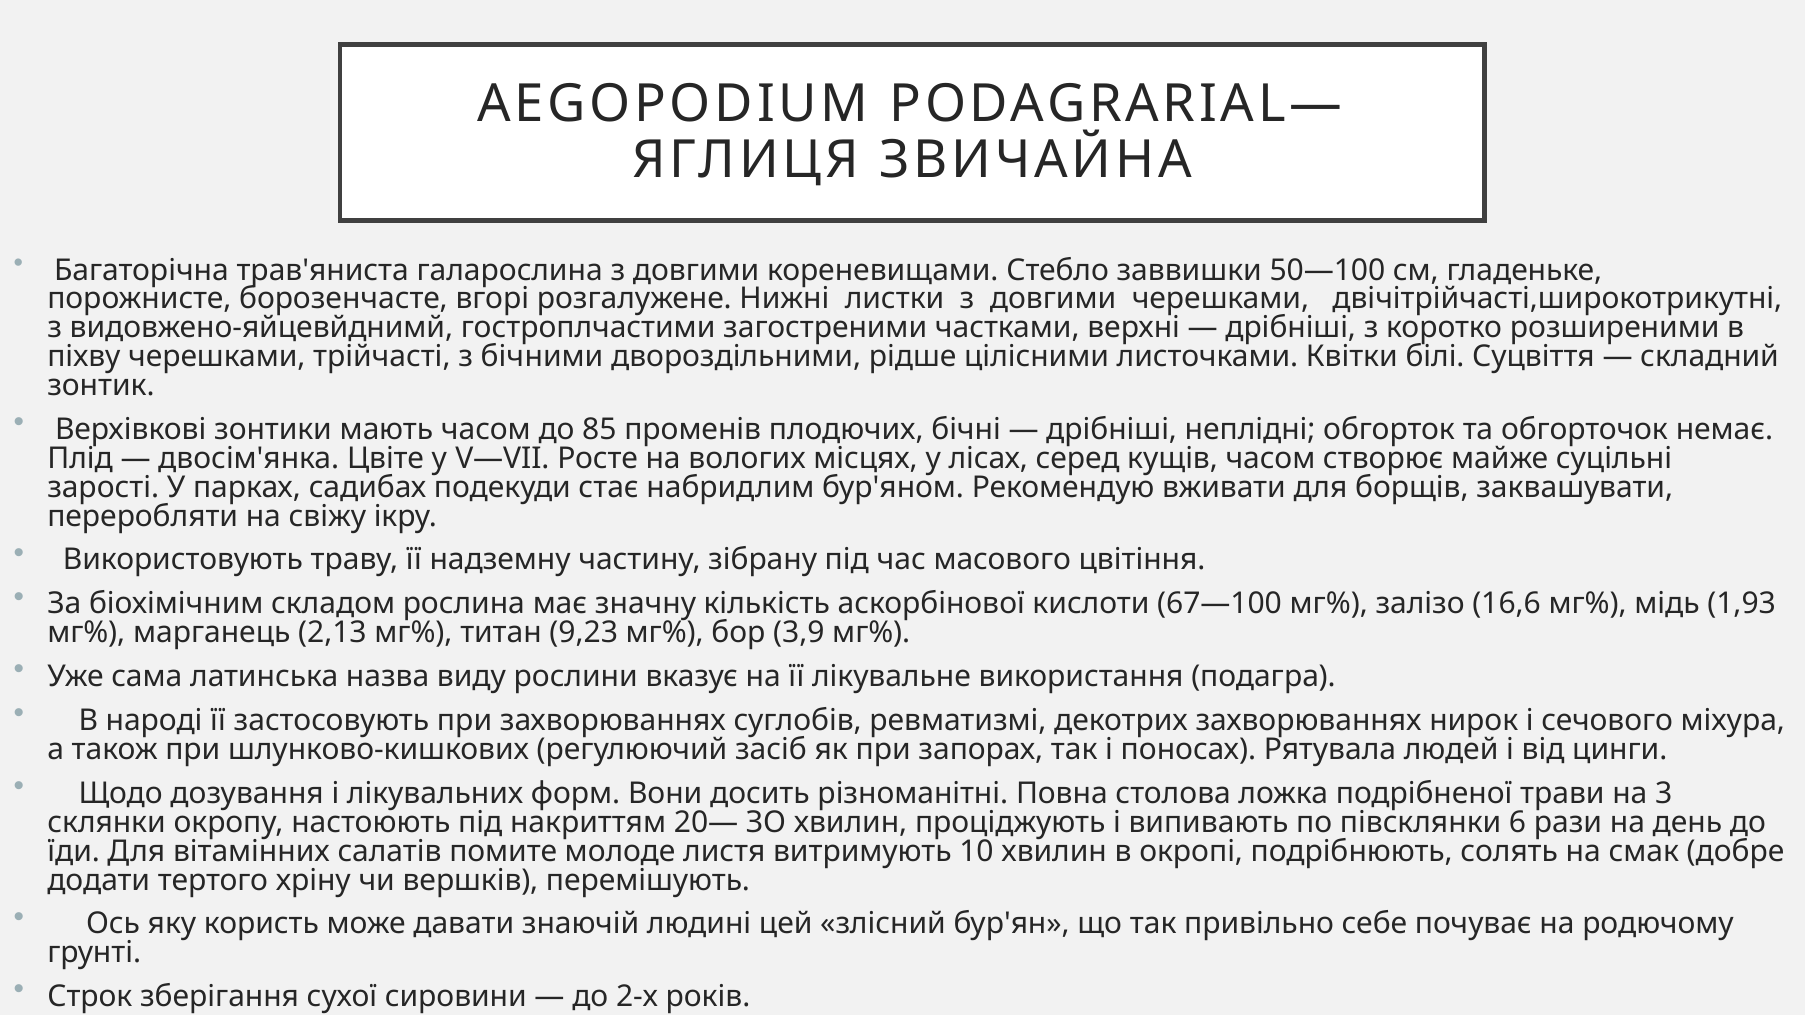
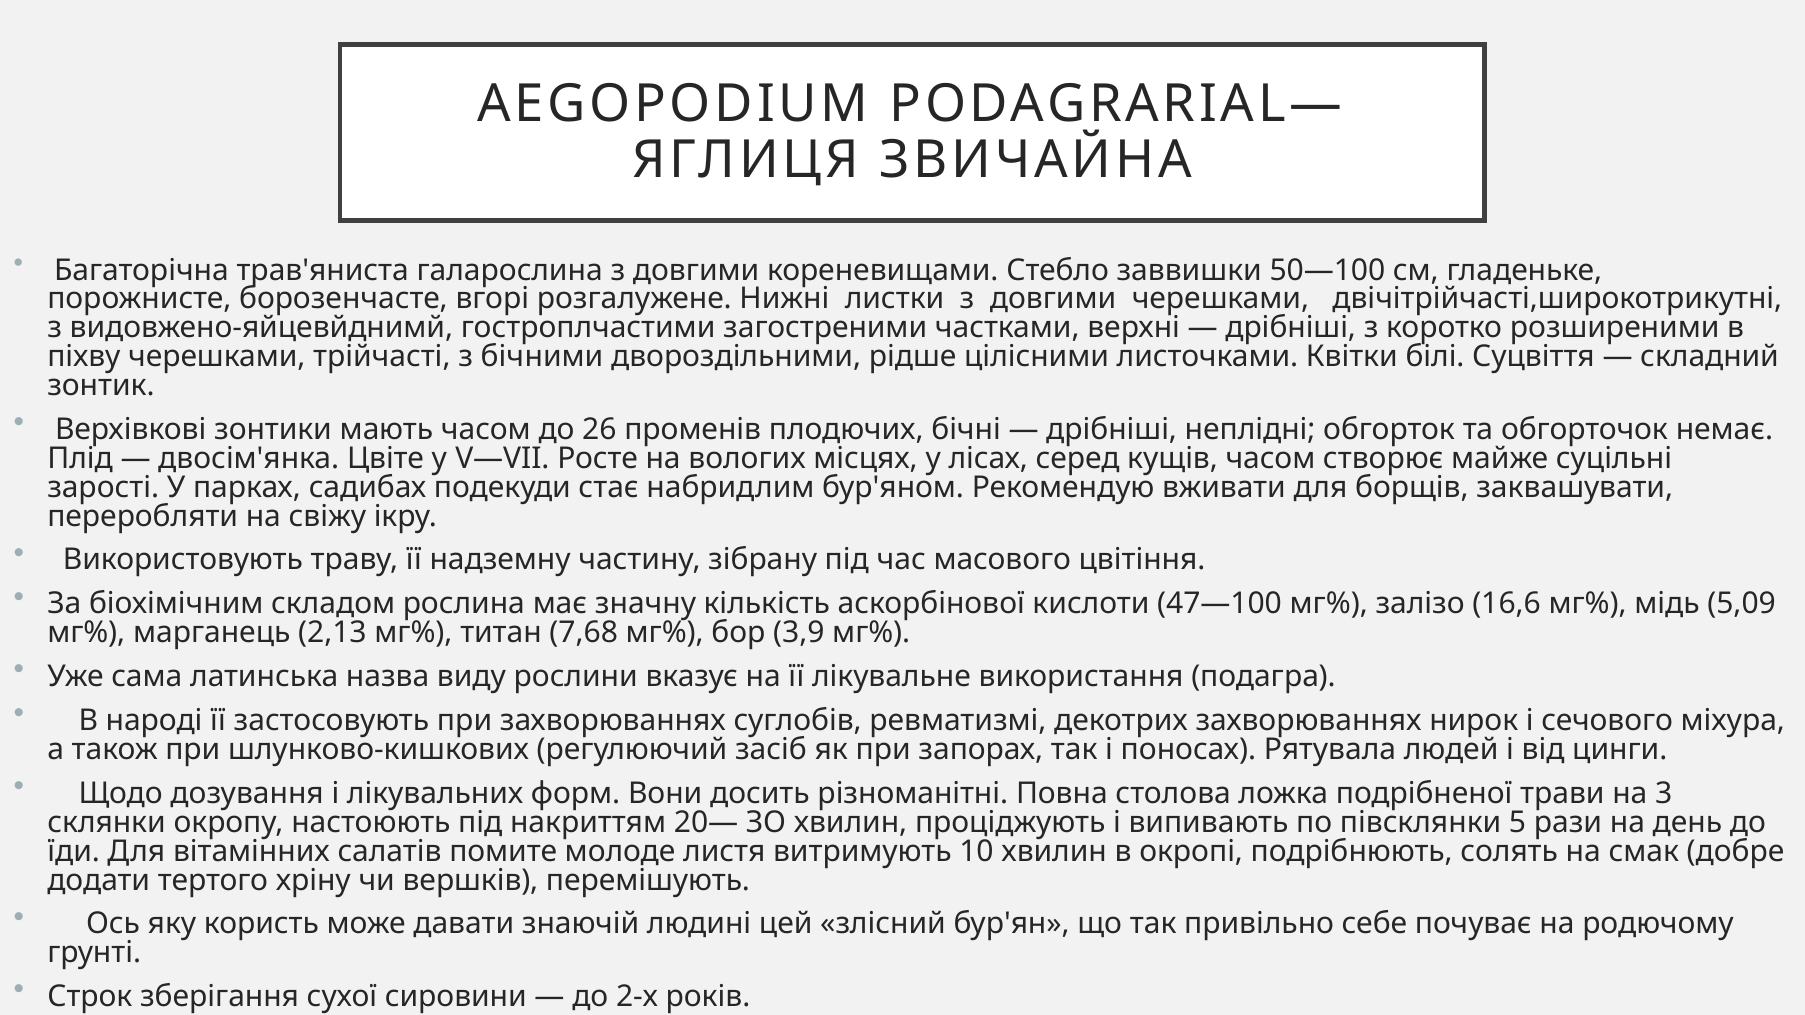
85: 85 -> 26
67—100: 67—100 -> 47—100
1,93: 1,93 -> 5,09
9,23: 9,23 -> 7,68
6: 6 -> 5
